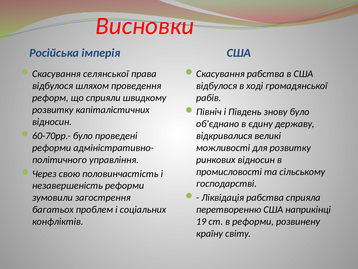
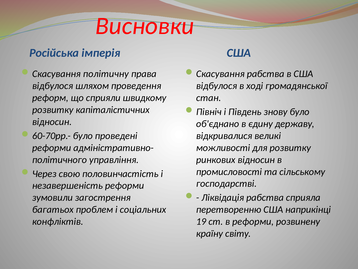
селянської: селянської -> політичну
рабів: рабів -> стан
